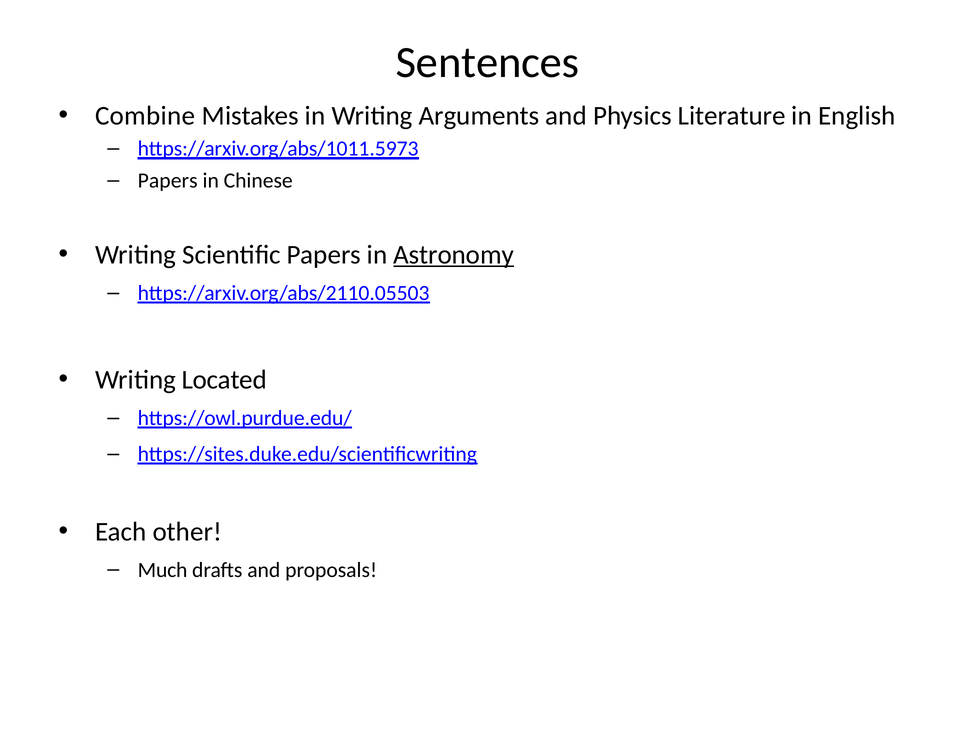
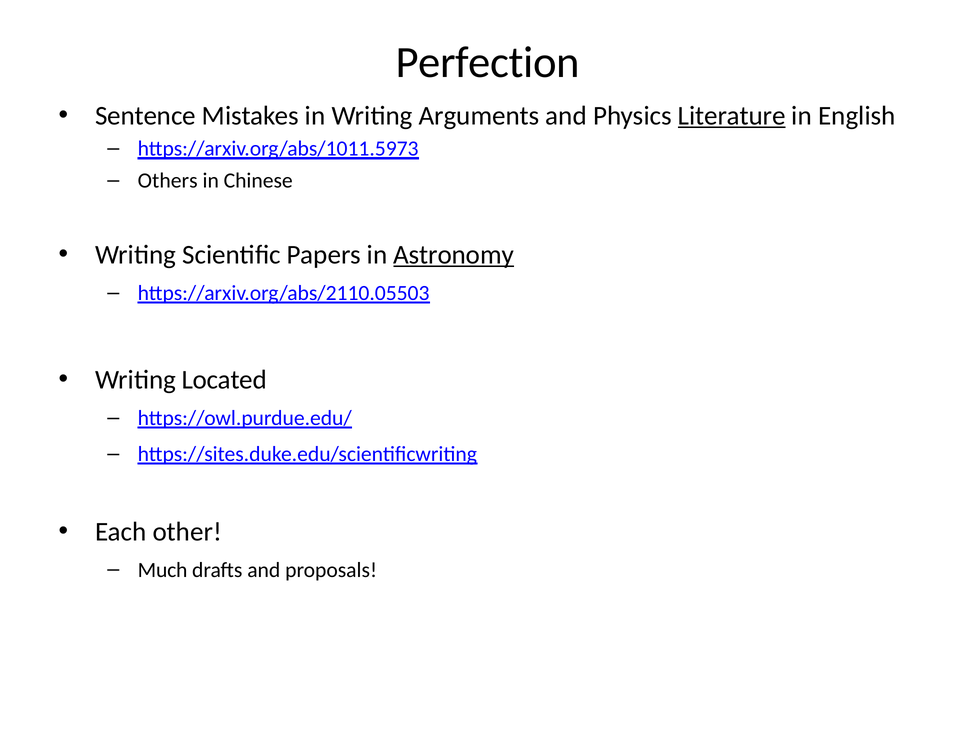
Sentences: Sentences -> Perfection
Combine: Combine -> Sentence
Literature underline: none -> present
Papers at (168, 181): Papers -> Others
